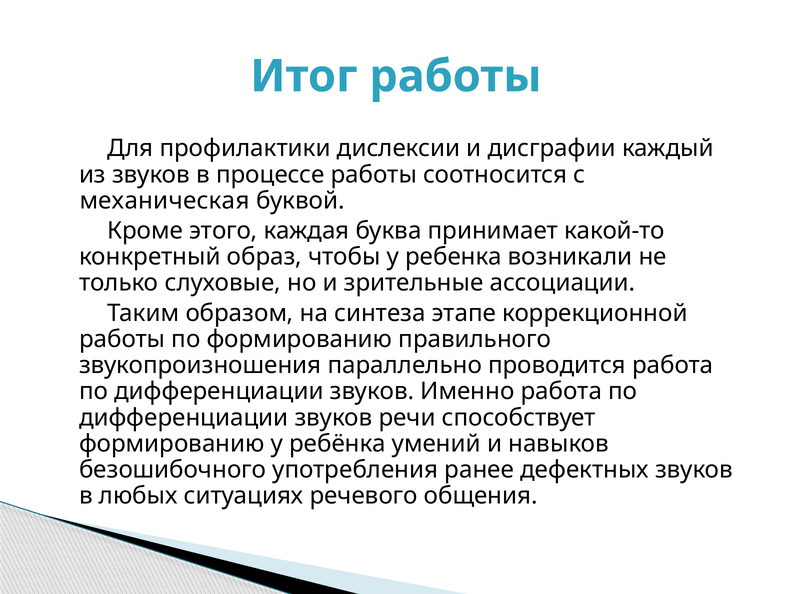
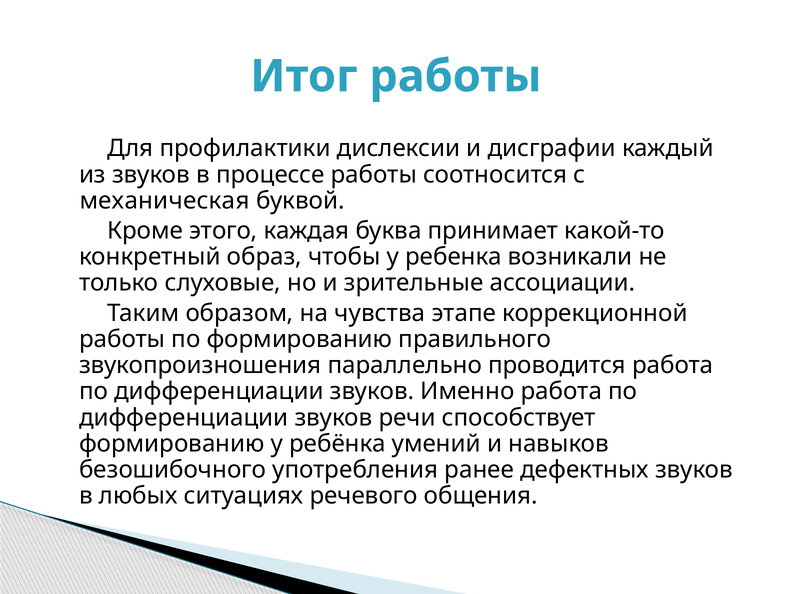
синтеза: синтеза -> чувства
